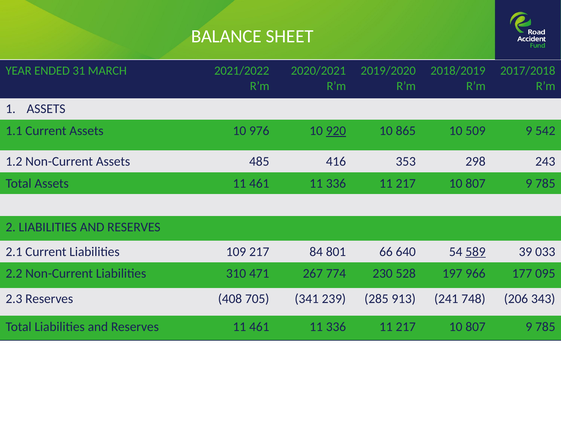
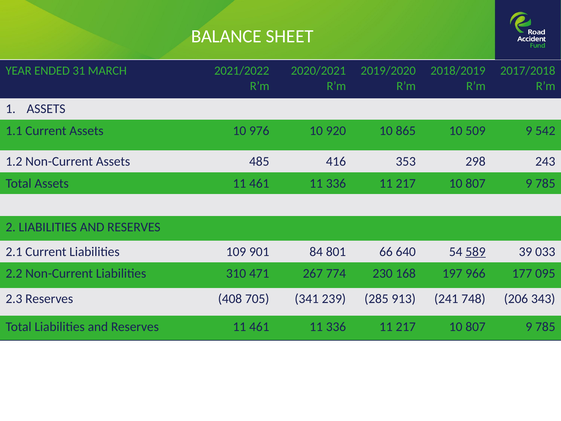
920 underline: present -> none
109 217: 217 -> 901
528: 528 -> 168
